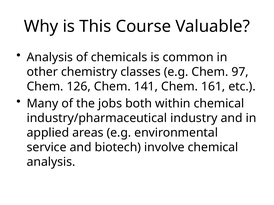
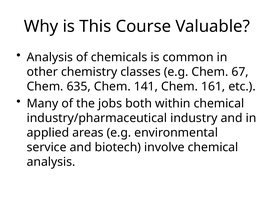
97: 97 -> 67
126: 126 -> 635
